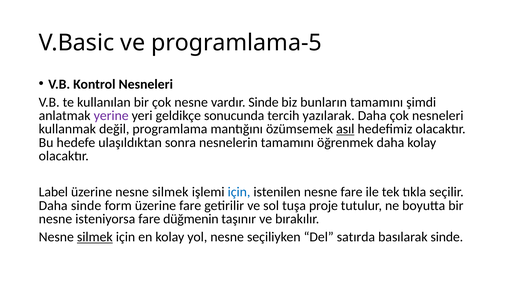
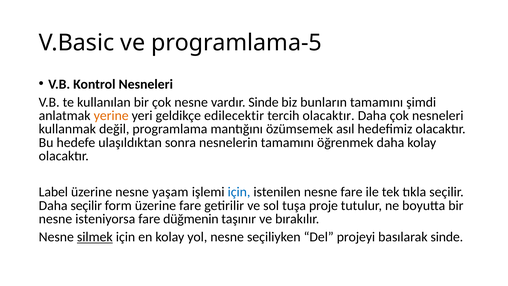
yerine colour: purple -> orange
sonucunda: sonucunda -> edilecektir
tercih yazılarak: yazılarak -> olacaktır
asıl underline: present -> none
üzerine nesne silmek: silmek -> yaşam
Daha sinde: sinde -> seçilir
satırda: satırda -> projeyi
